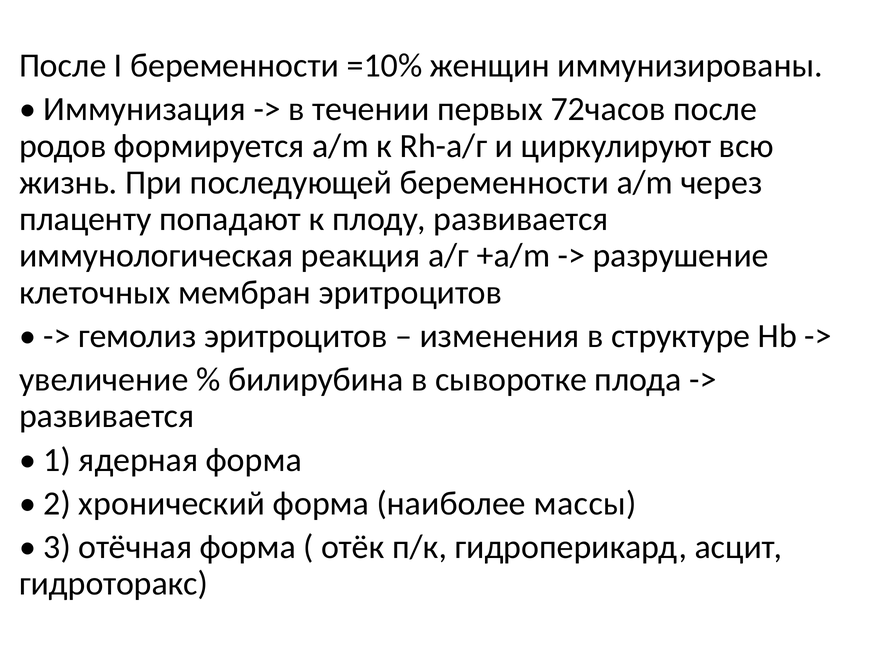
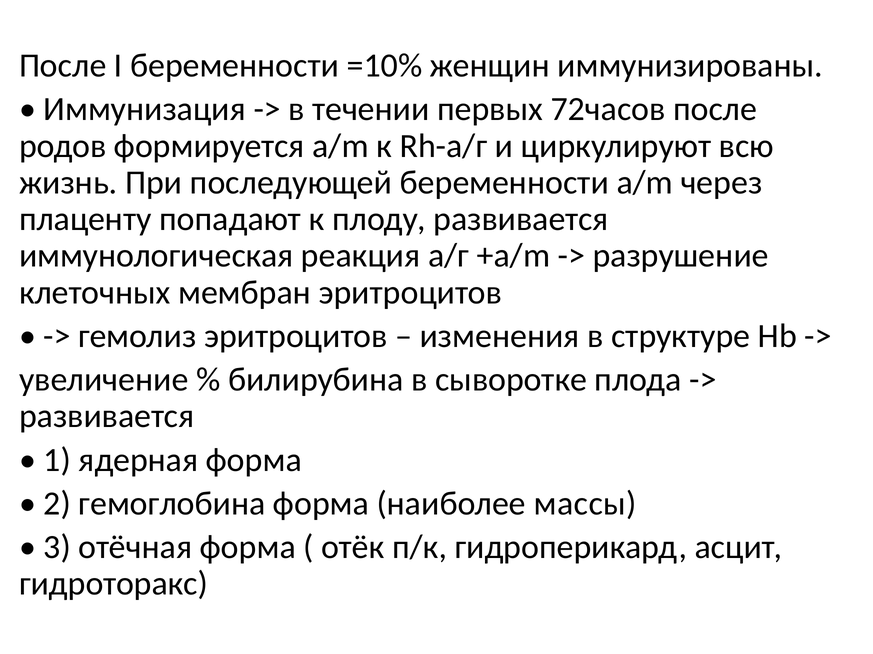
хронический: хронический -> гемоглобина
